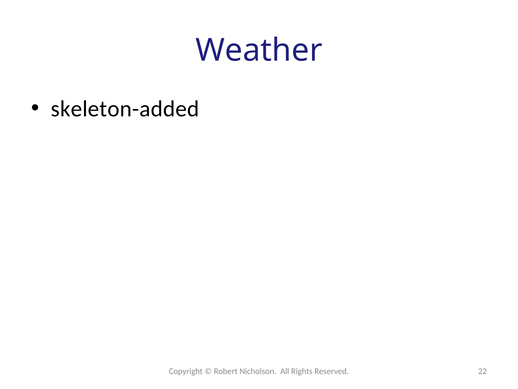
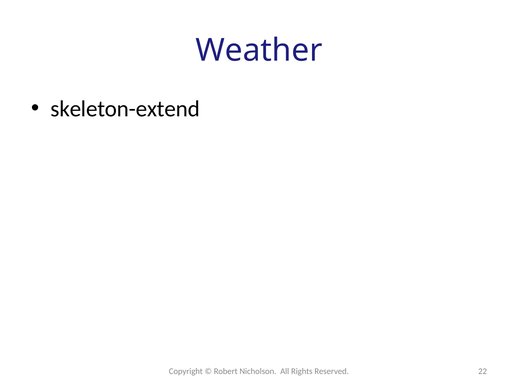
skeleton-added: skeleton-added -> skeleton-extend
